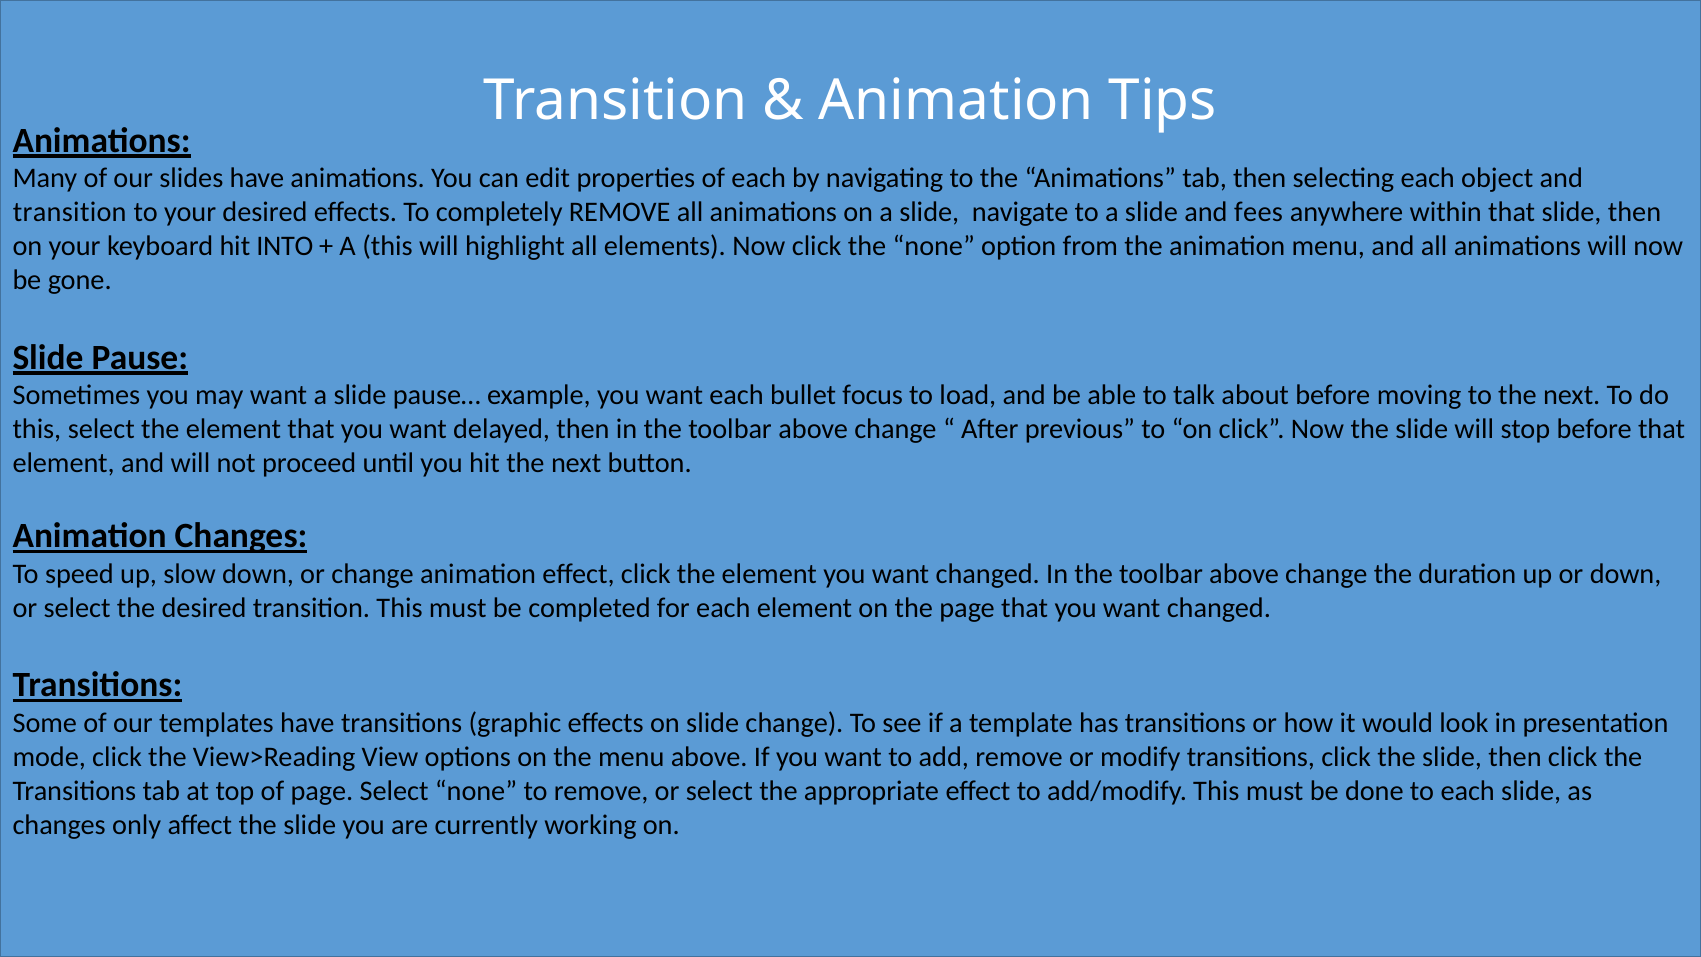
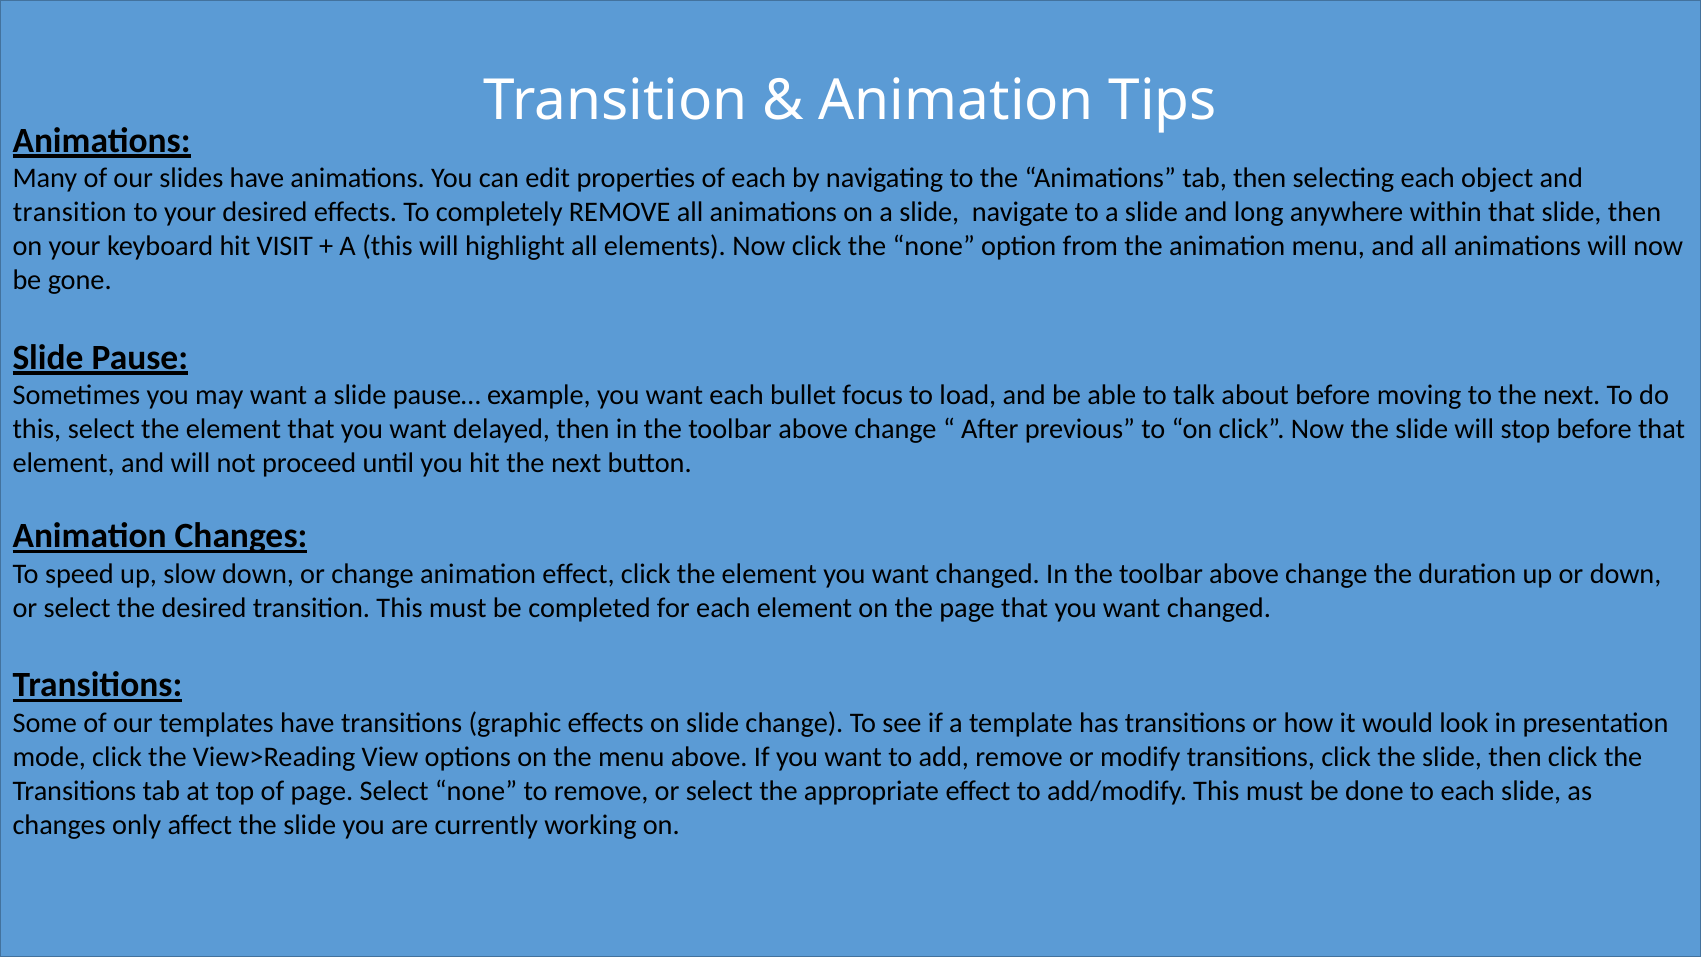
fees: fees -> long
INTO: INTO -> VISIT
